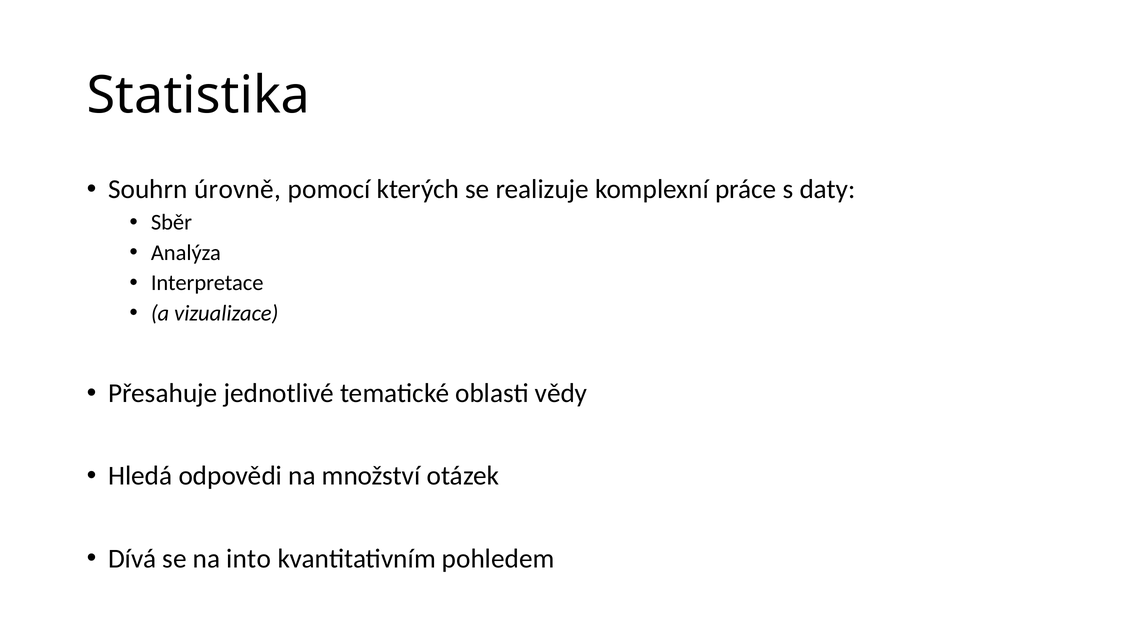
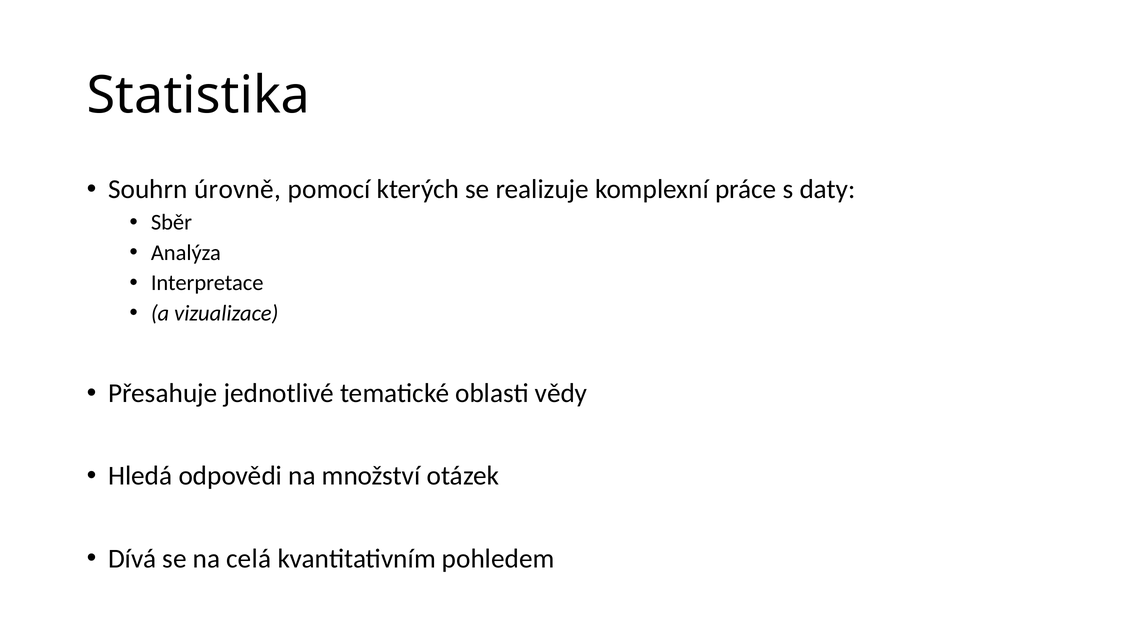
into: into -> celá
